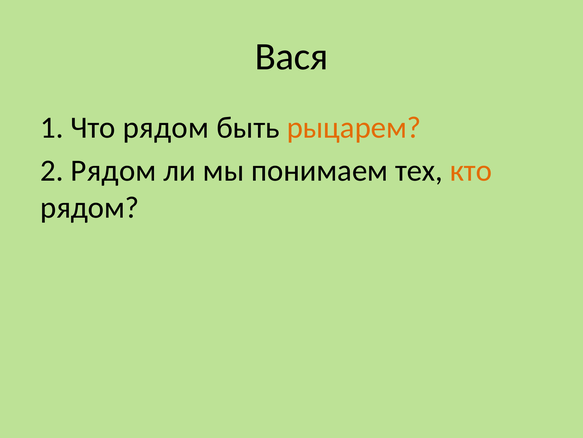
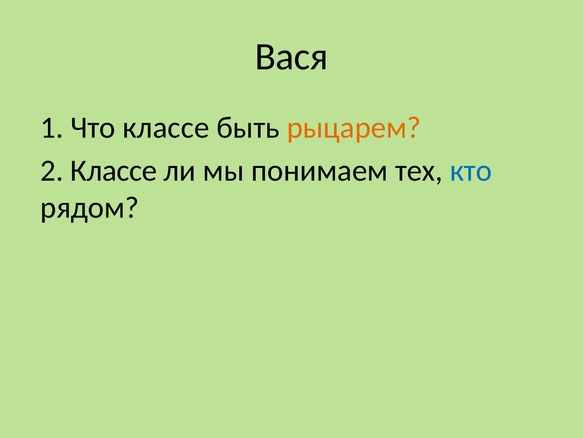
Что рядом: рядом -> классе
2 Рядом: Рядом -> Классе
кто colour: orange -> blue
